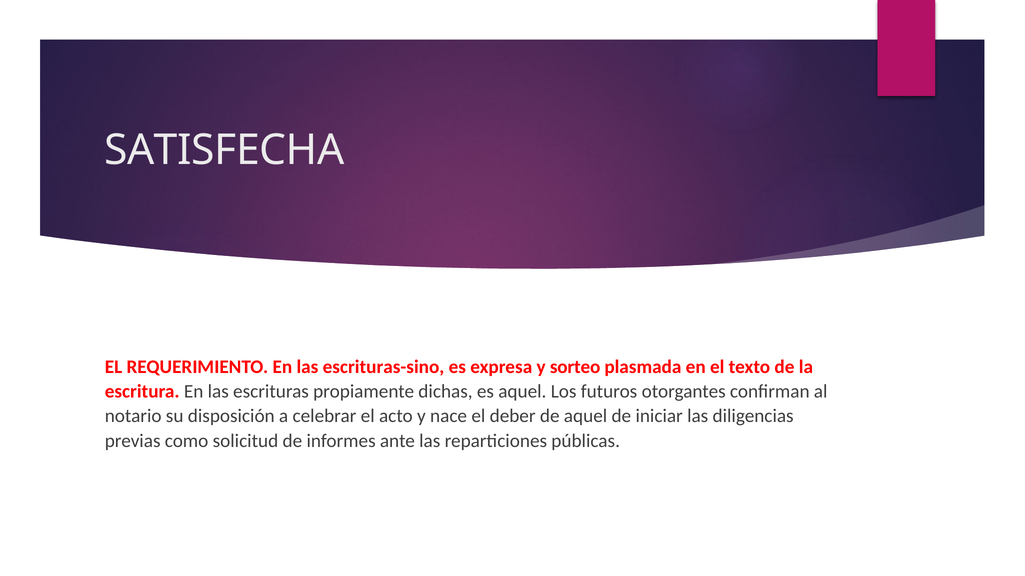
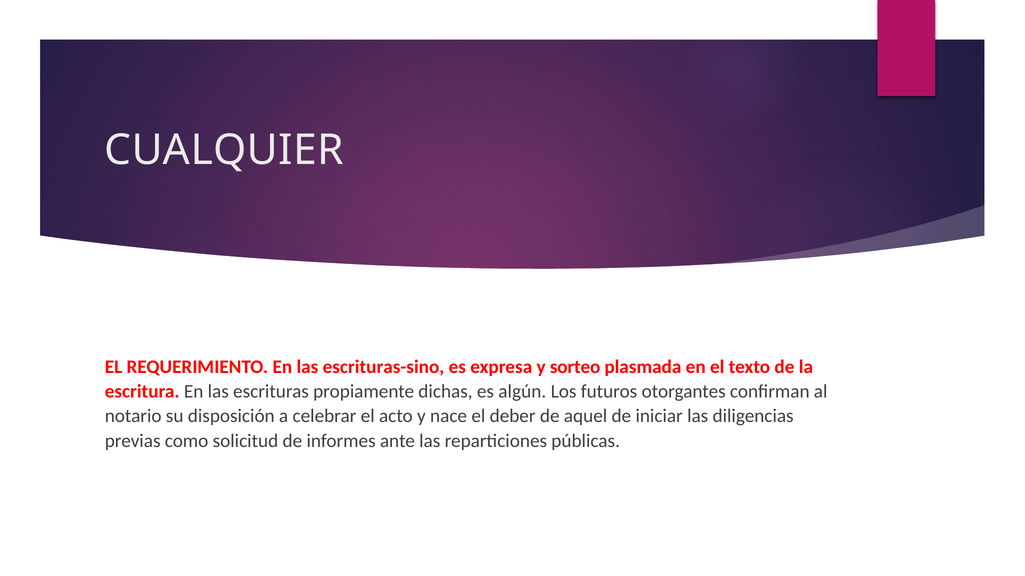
SATISFECHA: SATISFECHA -> CUALQUIER
es aquel: aquel -> algún
